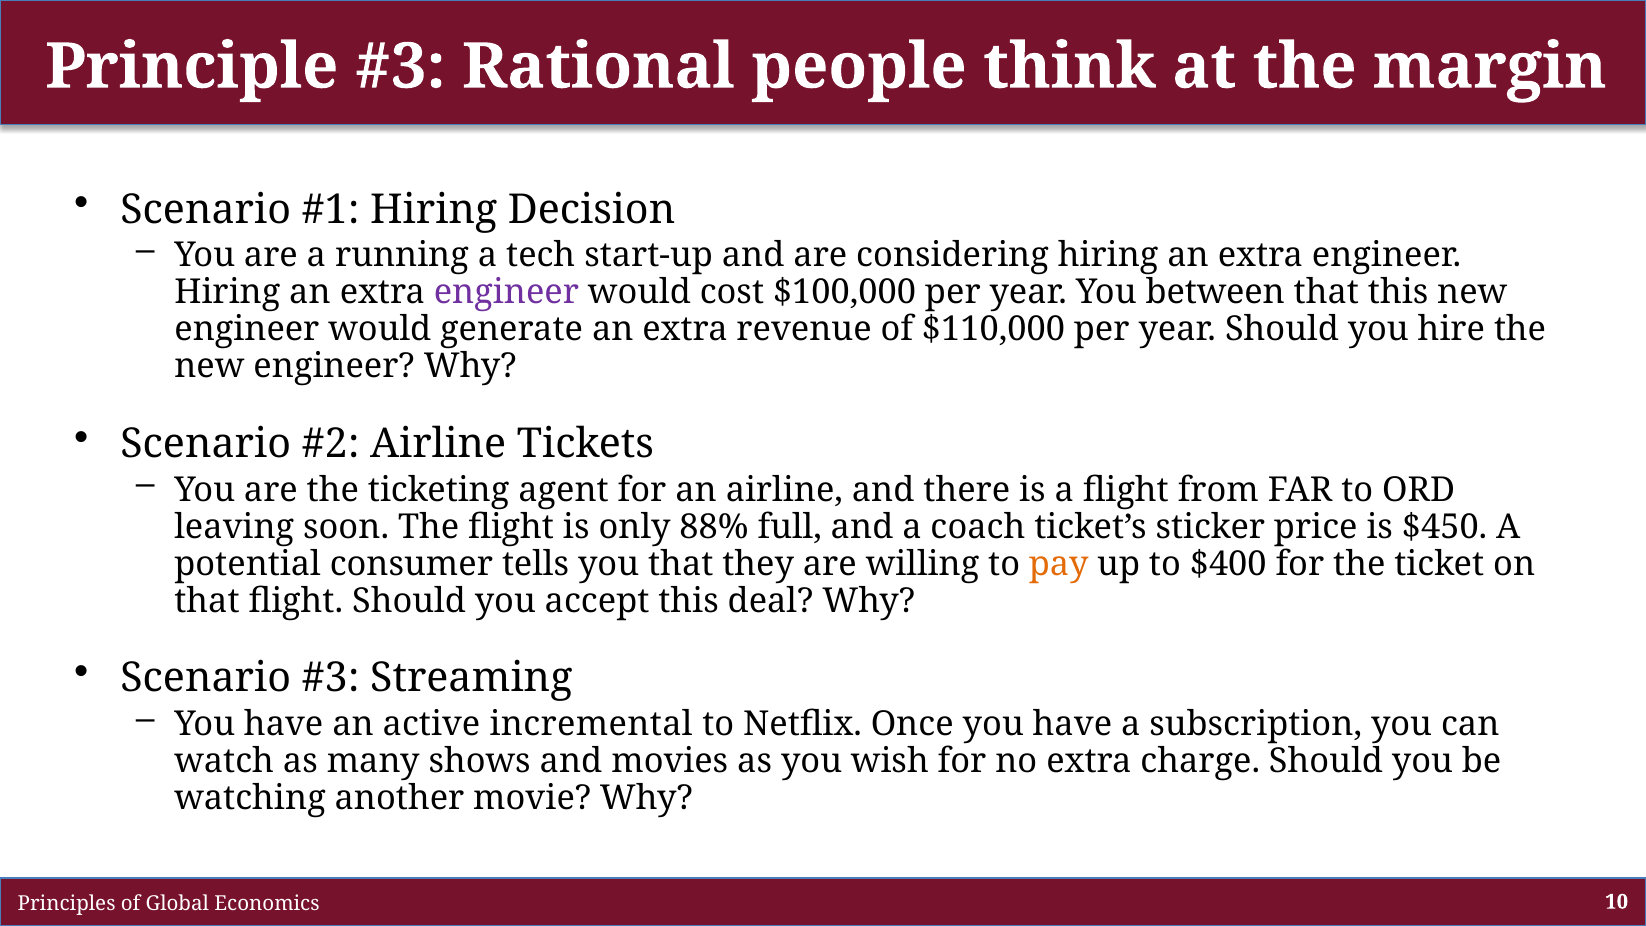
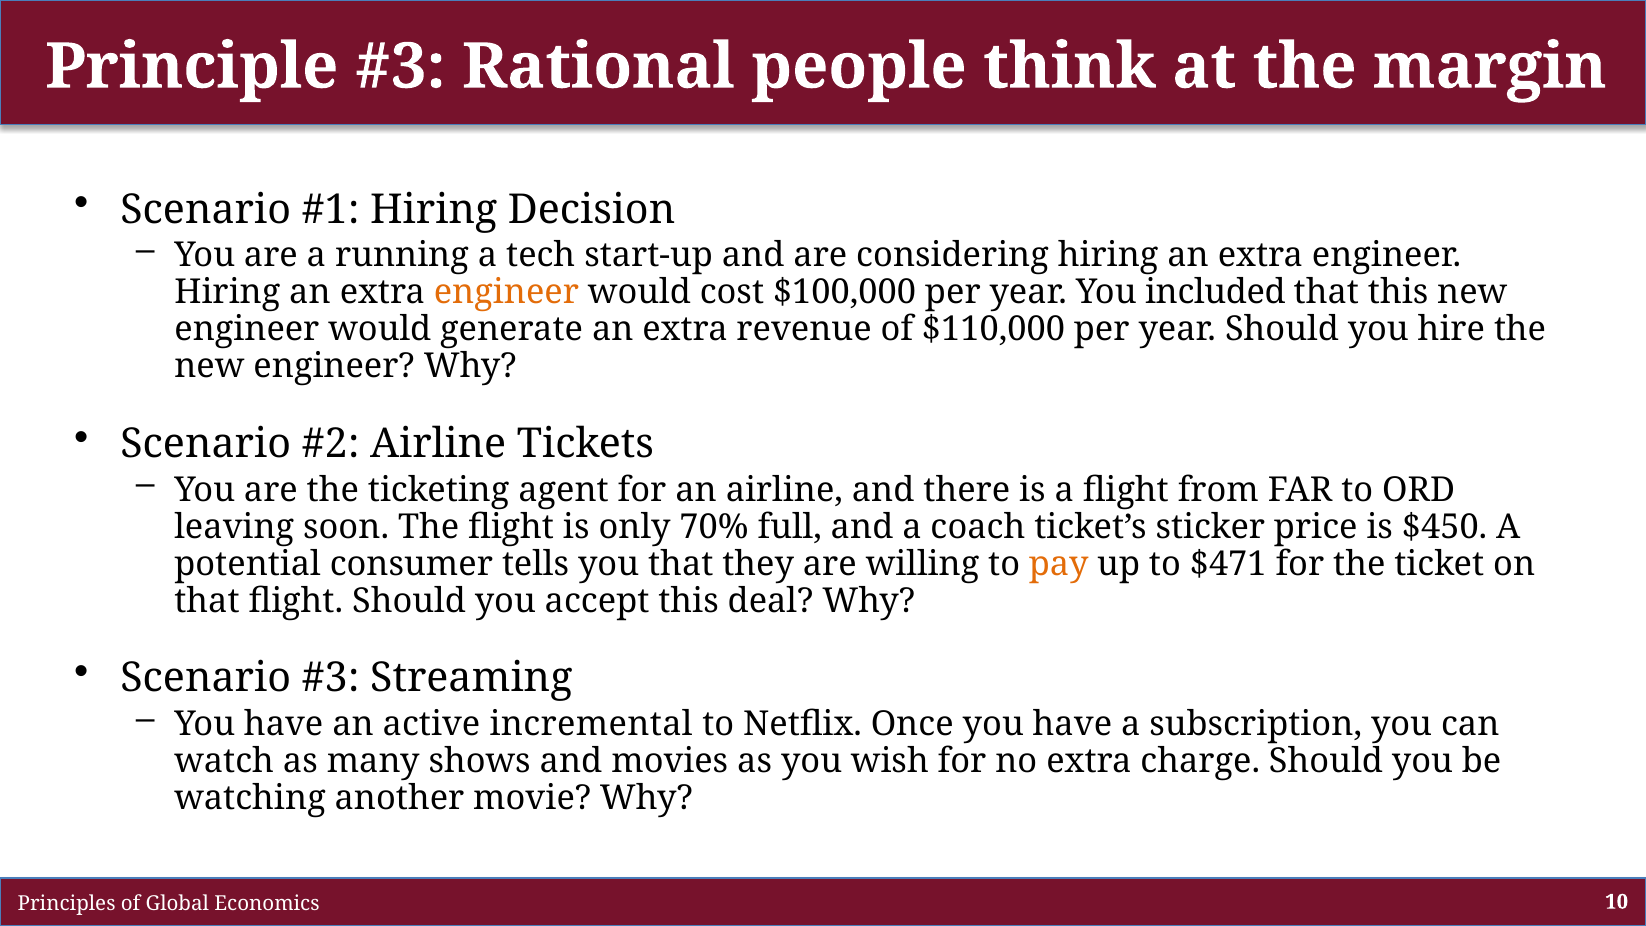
engineer at (506, 292) colour: purple -> orange
between: between -> included
88%: 88% -> 70%
$400: $400 -> $471
